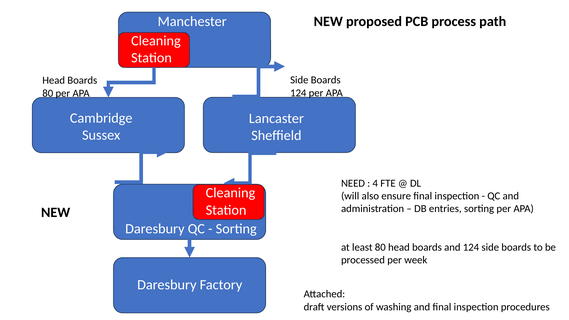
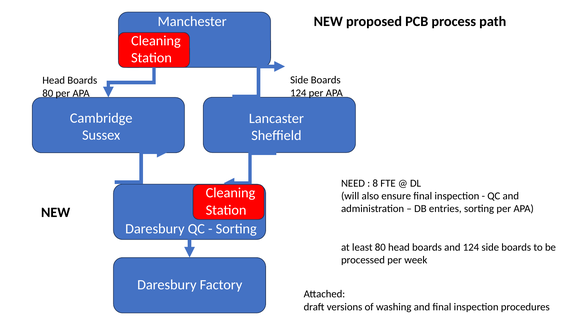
4: 4 -> 8
